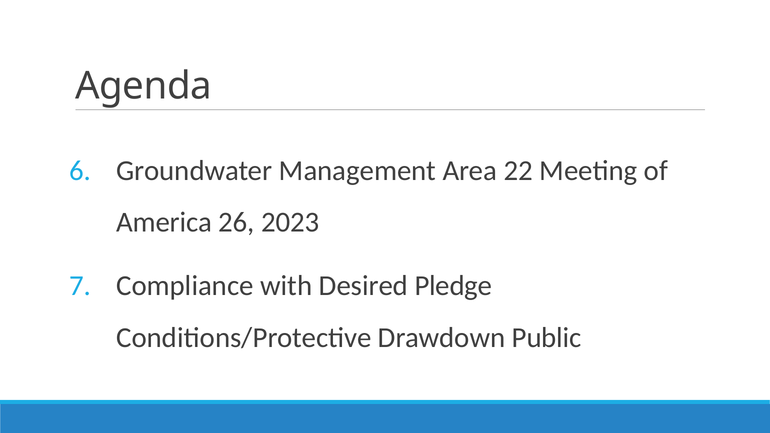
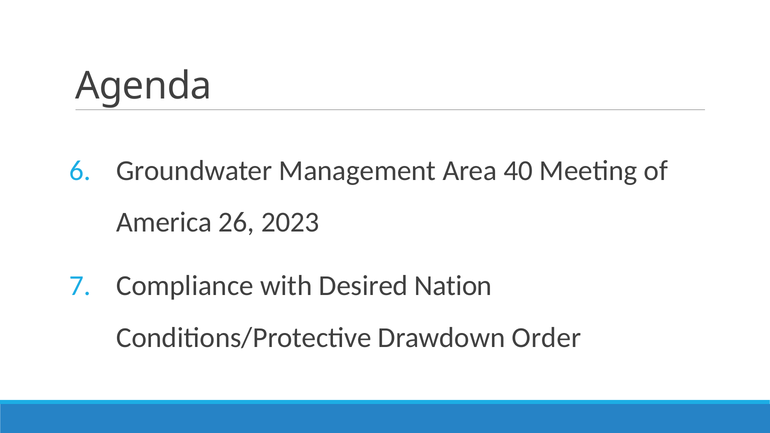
22: 22 -> 40
Pledge: Pledge -> Nation
Public: Public -> Order
